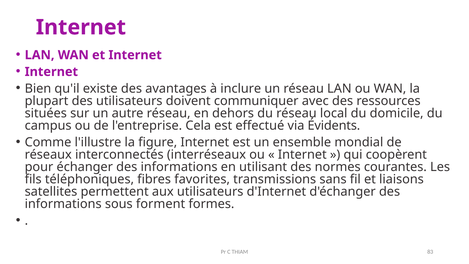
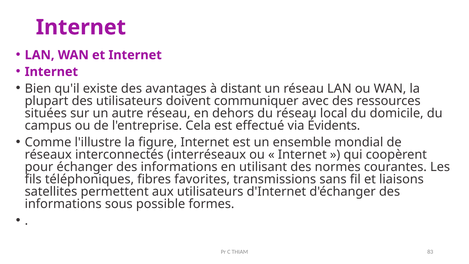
inclure: inclure -> distant
forment: forment -> possible
